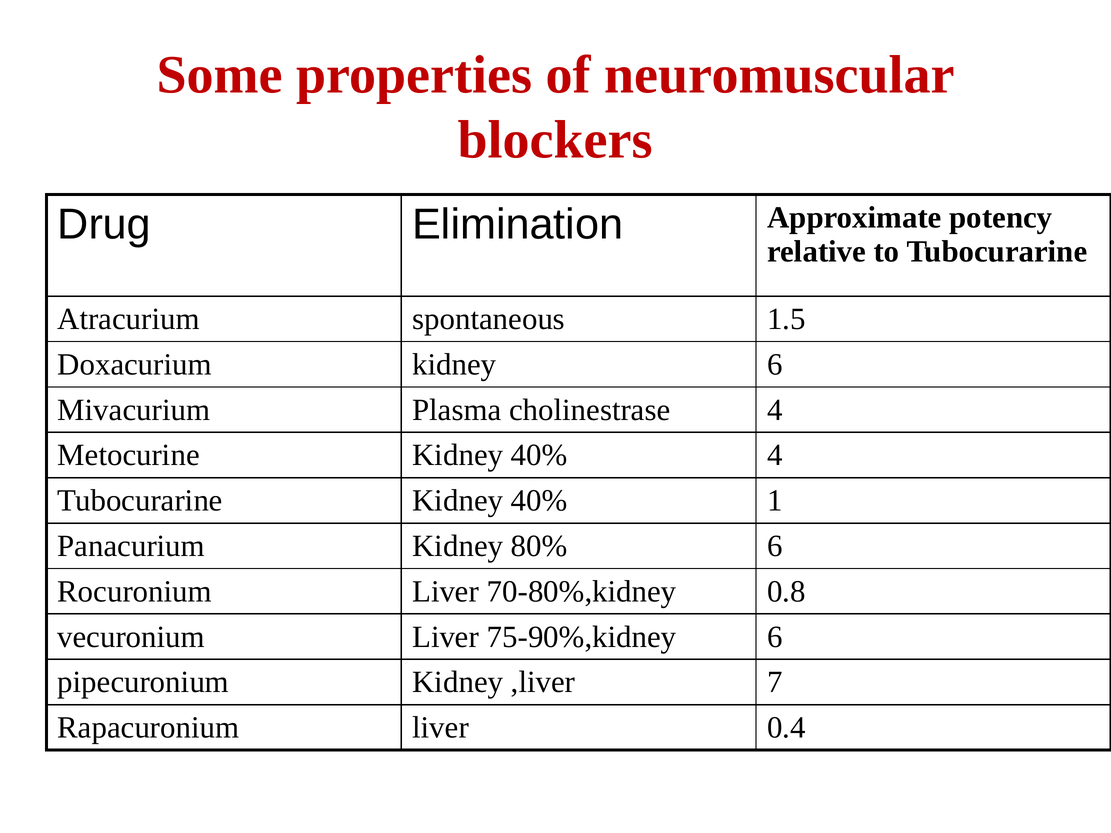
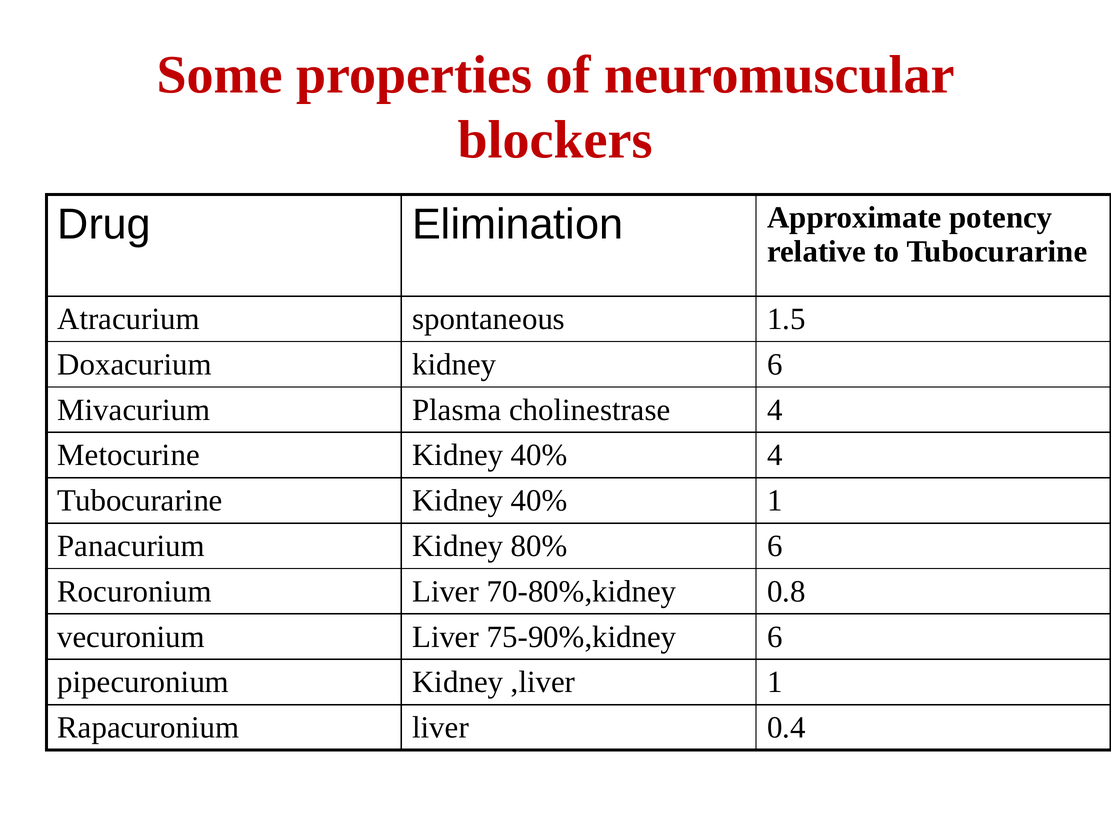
,liver 7: 7 -> 1
